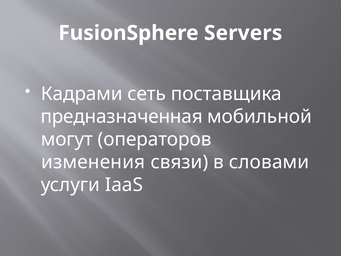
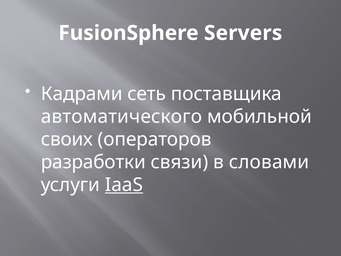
предназначенная: предназначенная -> автоматического
могут: могут -> своих
изменения: изменения -> разработки
IaaS underline: none -> present
